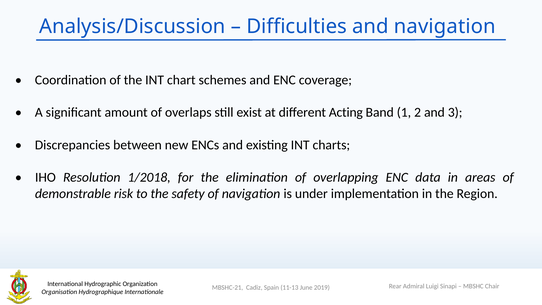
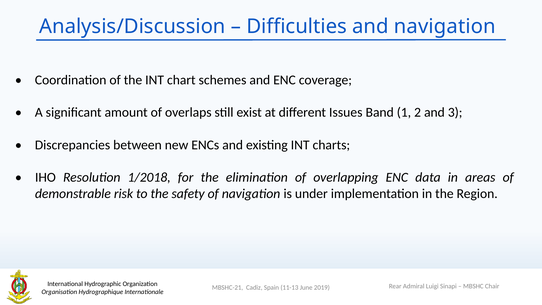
Acting: Acting -> Issues
